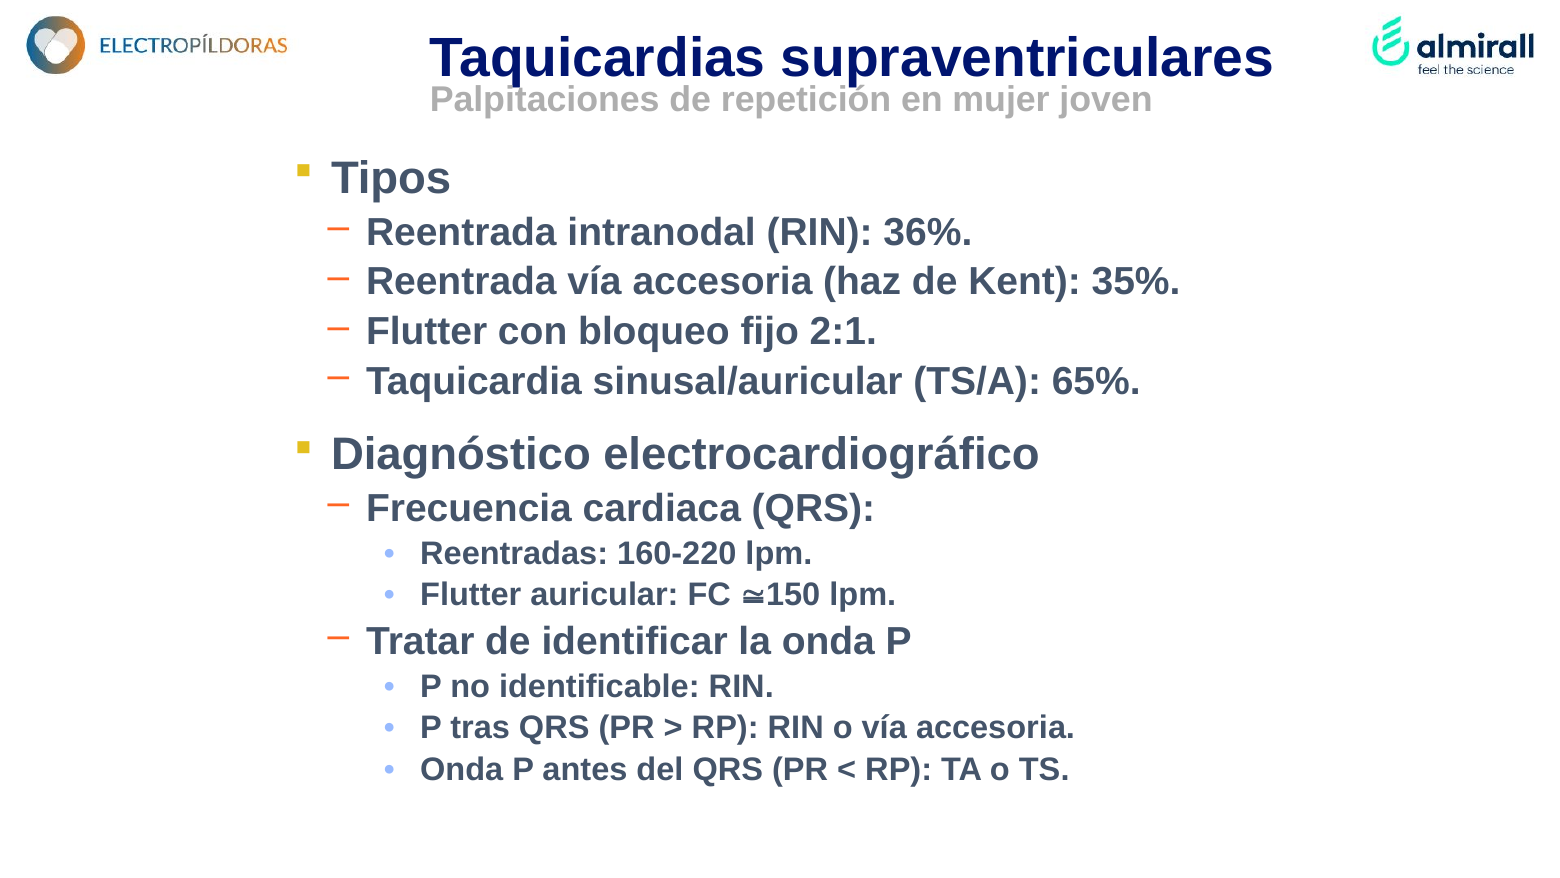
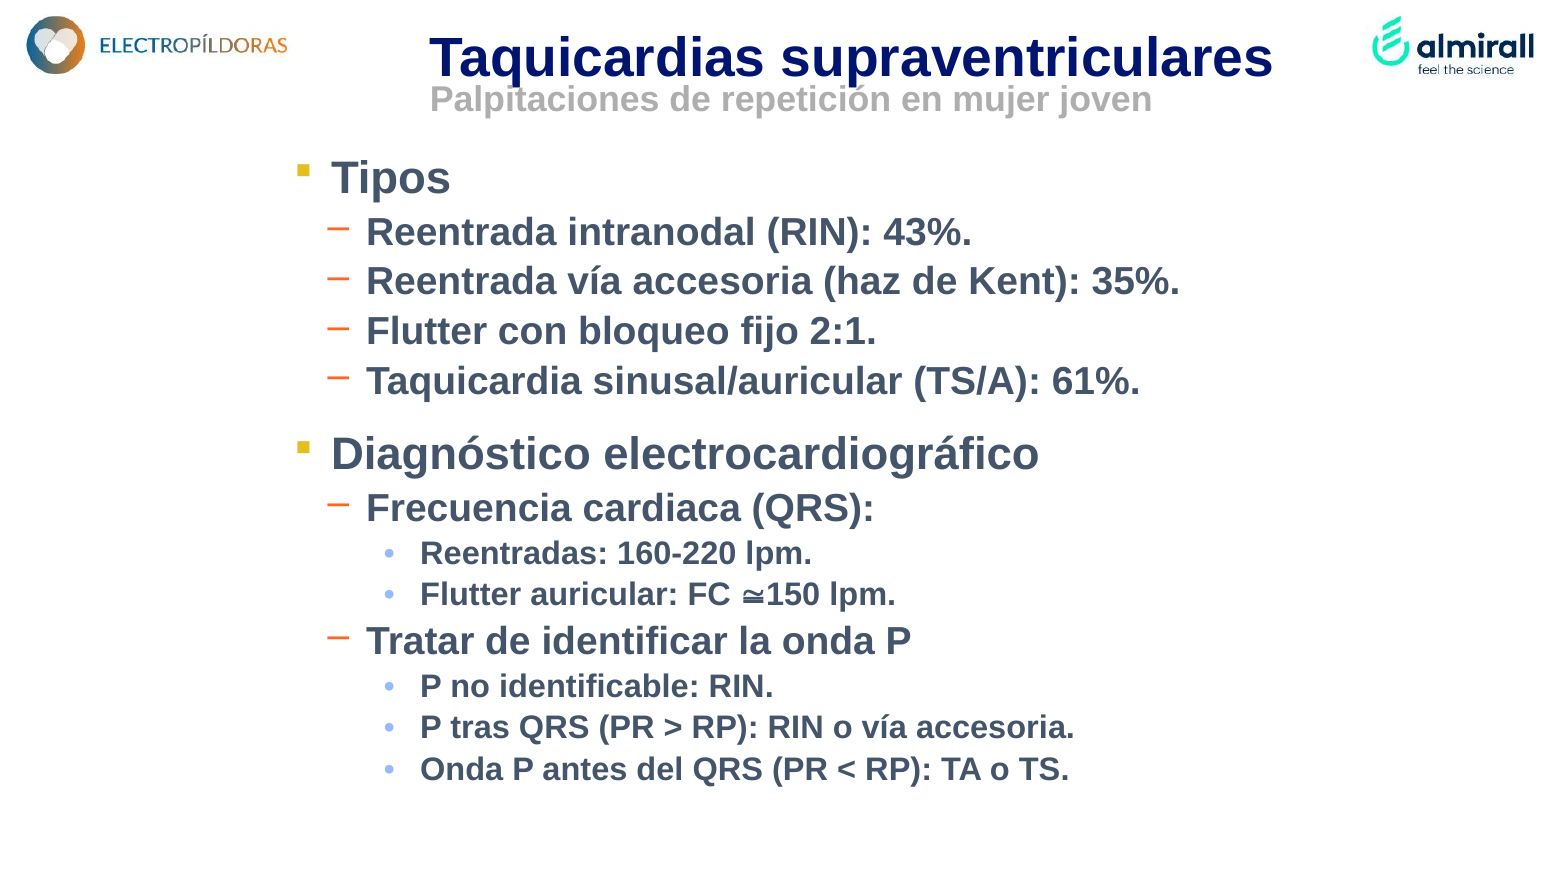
36%: 36% -> 43%
65%: 65% -> 61%
